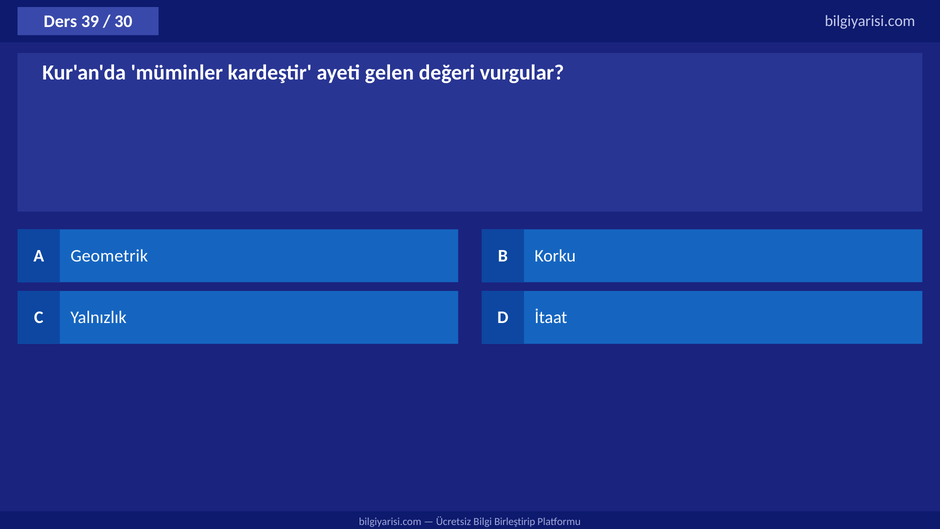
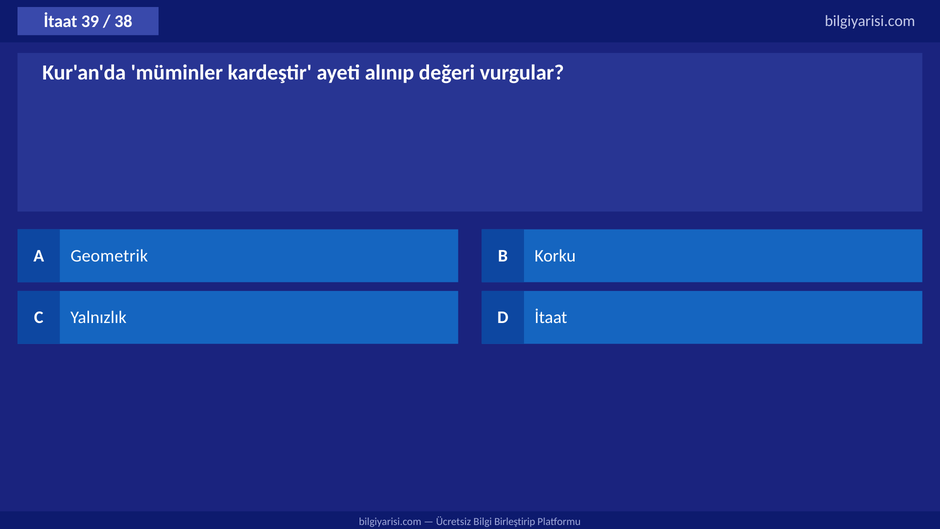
Ders at (60, 21): Ders -> İtaat
30: 30 -> 38
gelen: gelen -> alınıp
